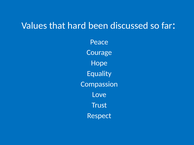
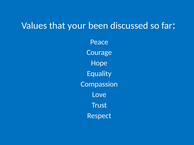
hard: hard -> your
